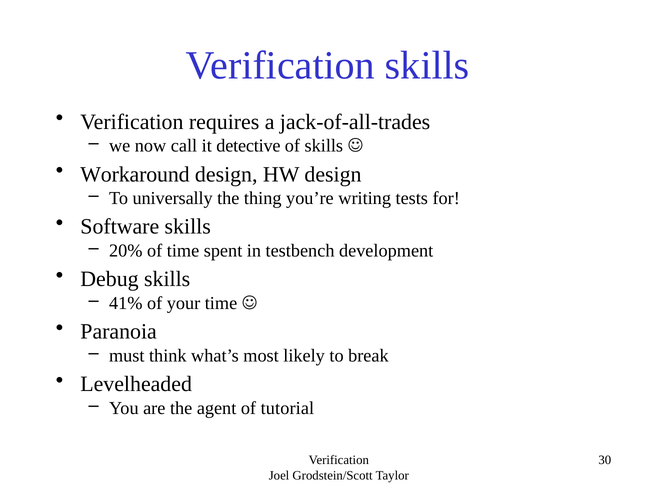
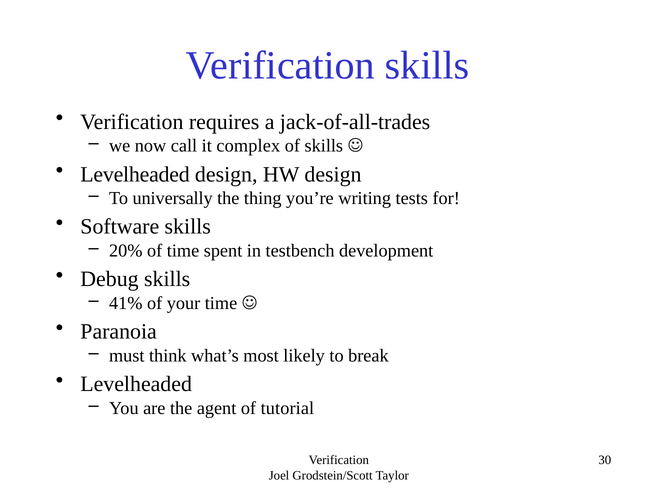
detective: detective -> complex
Workaround at (135, 174): Workaround -> Levelheaded
